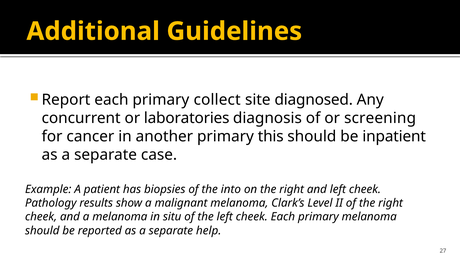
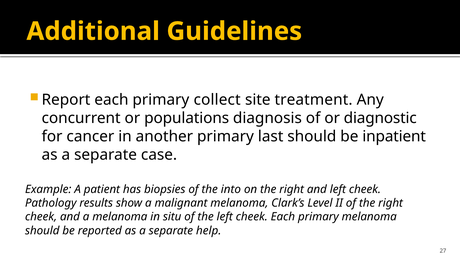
diagnosed: diagnosed -> treatment
laboratories: laboratories -> populations
screening: screening -> diagnostic
this: this -> last
